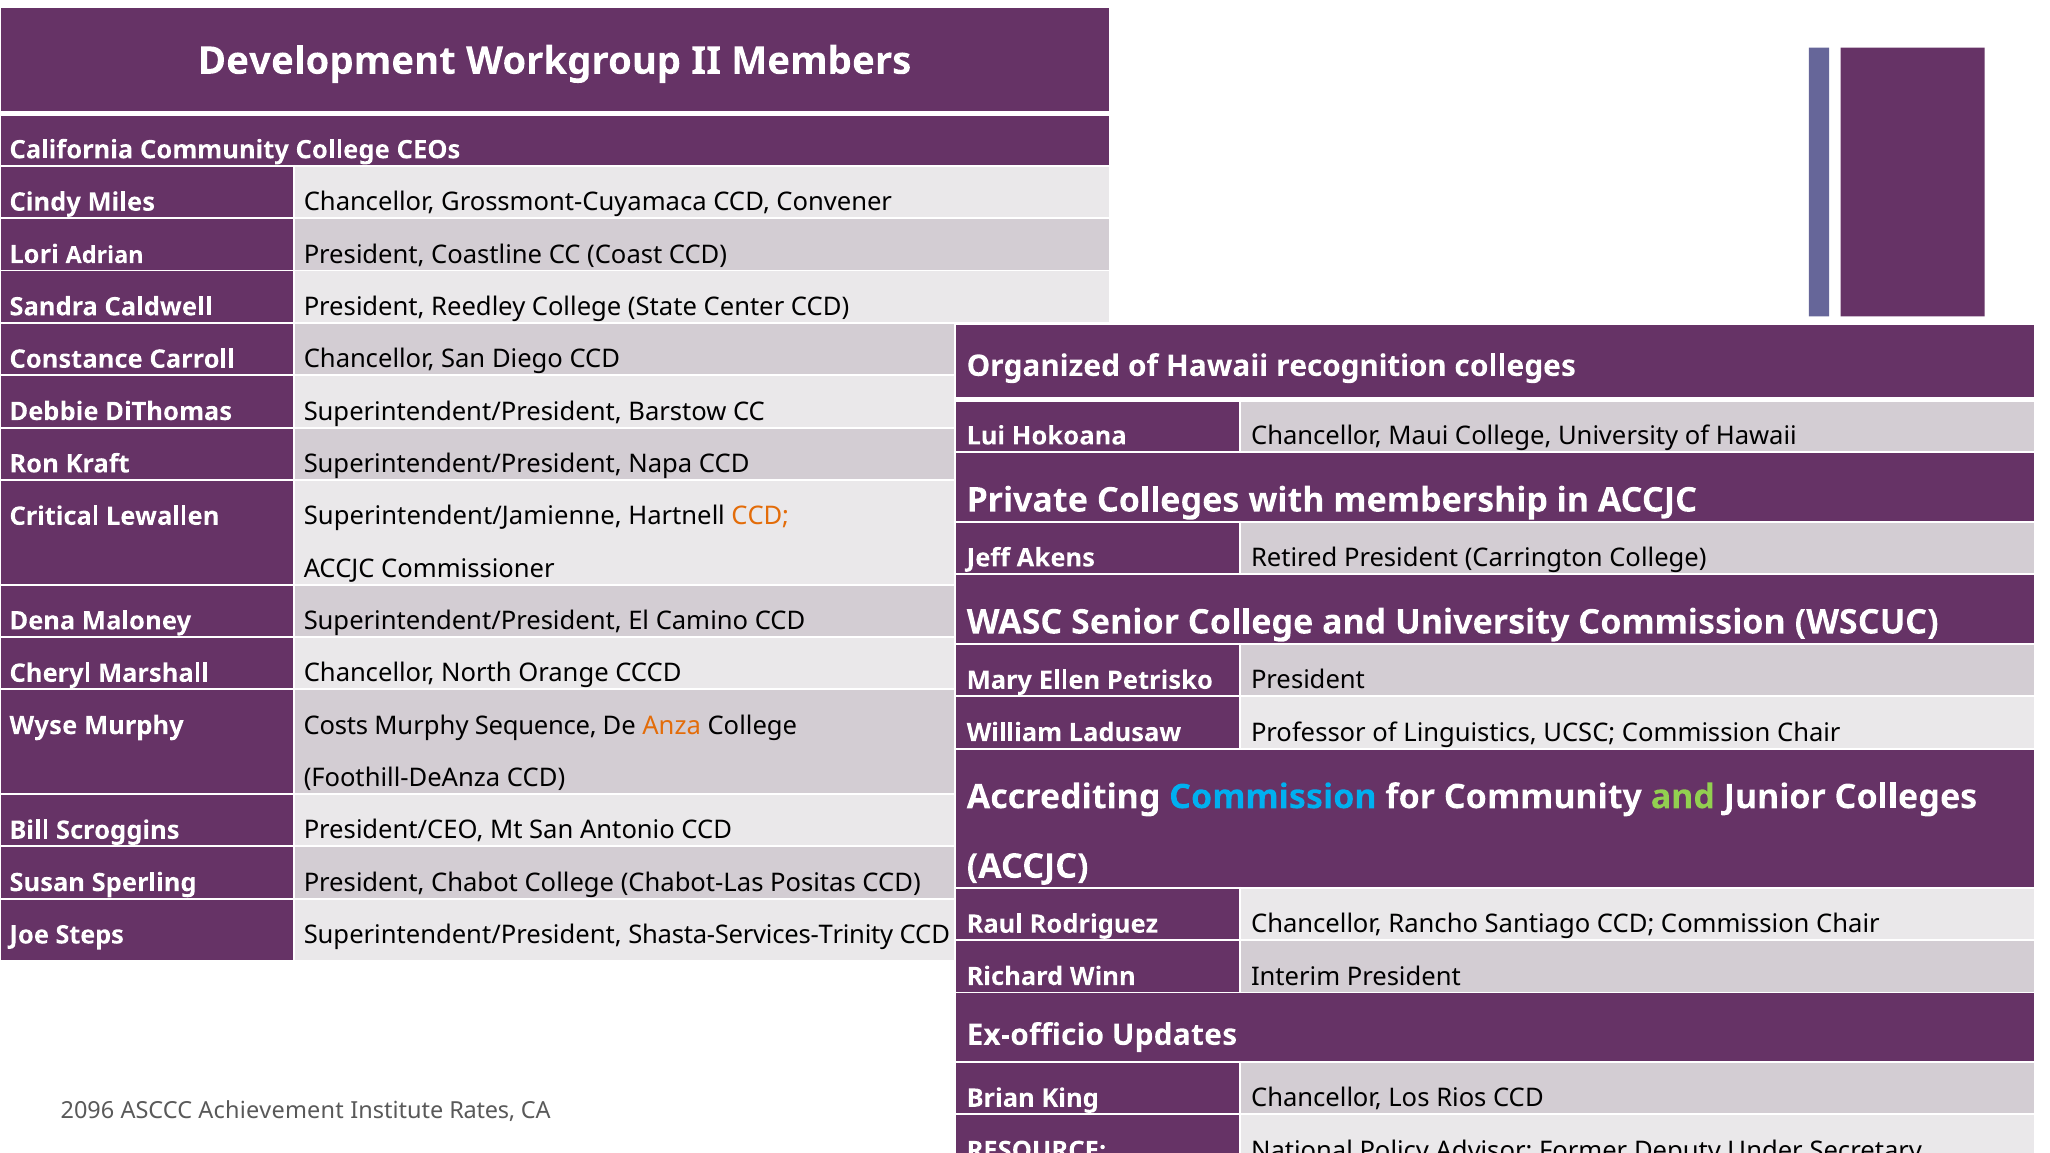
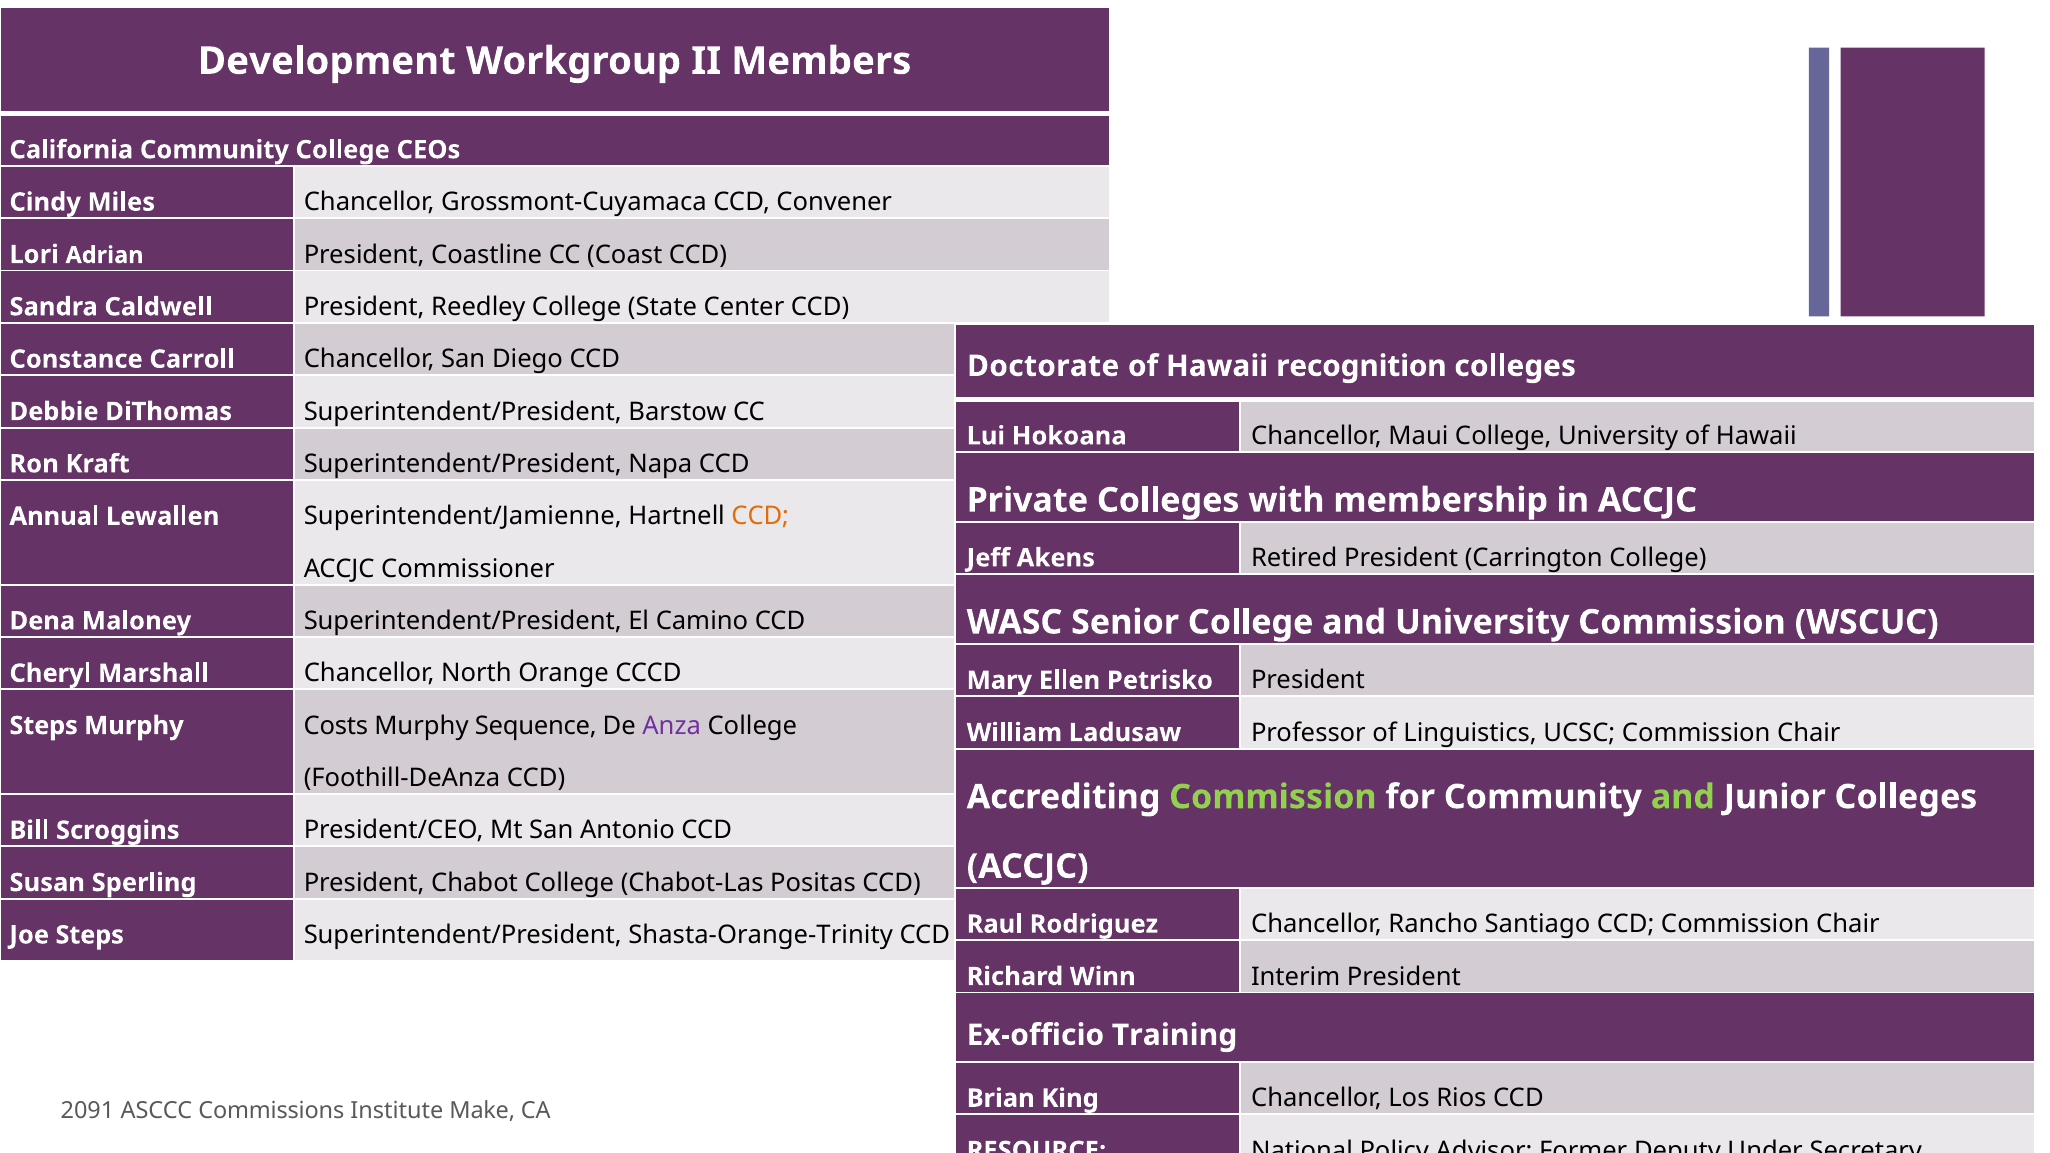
Organized: Organized -> Doctorate
Critical: Critical -> Annual
Wyse at (43, 726): Wyse -> Steps
Anza colour: orange -> purple
Commission at (1273, 797) colour: light blue -> light green
Shasta-Services-Trinity: Shasta-Services-Trinity -> Shasta-Orange-Trinity
Updates: Updates -> Training
2096: 2096 -> 2091
Achievement: Achievement -> Commissions
Rates: Rates -> Make
